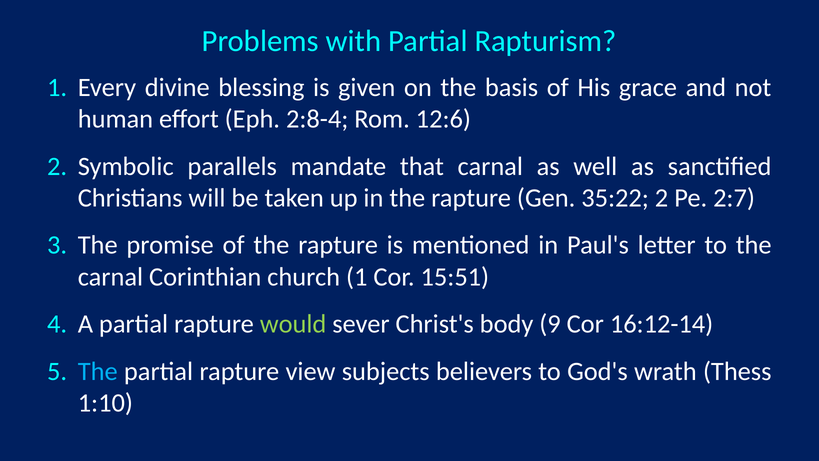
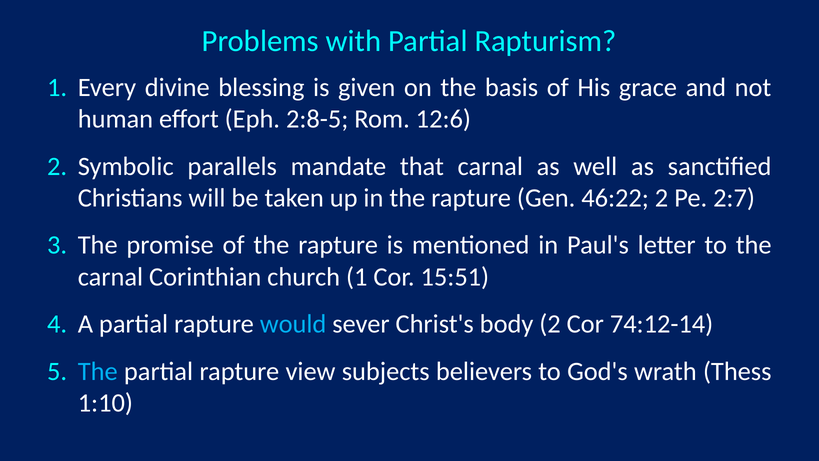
2:8-4: 2:8-4 -> 2:8-5
35:22: 35:22 -> 46:22
would colour: light green -> light blue
body 9: 9 -> 2
16:12-14: 16:12-14 -> 74:12-14
